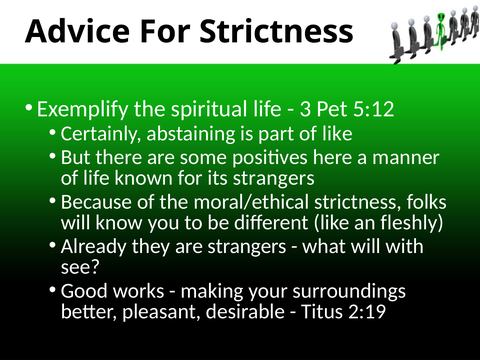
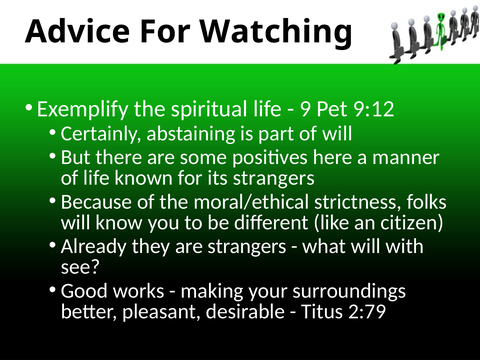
For Strictness: Strictness -> Watching
3: 3 -> 9
5:12: 5:12 -> 9:12
of like: like -> will
fleshly: fleshly -> citizen
2:19: 2:19 -> 2:79
